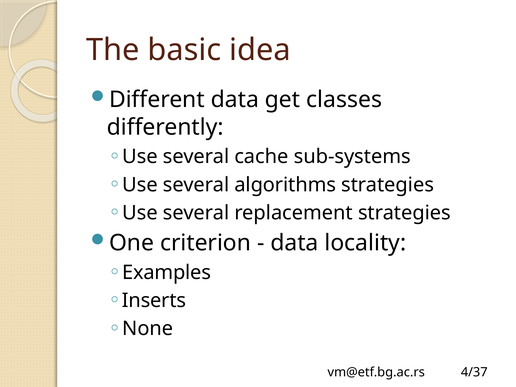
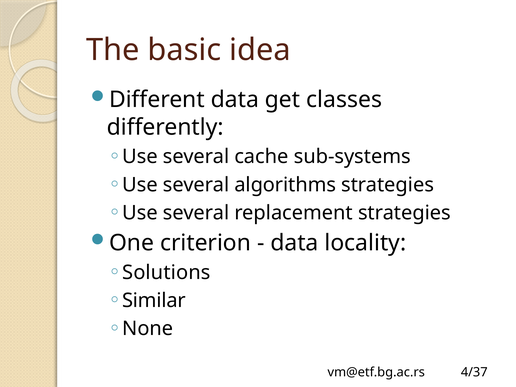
Examples: Examples -> Solutions
Inserts: Inserts -> Similar
